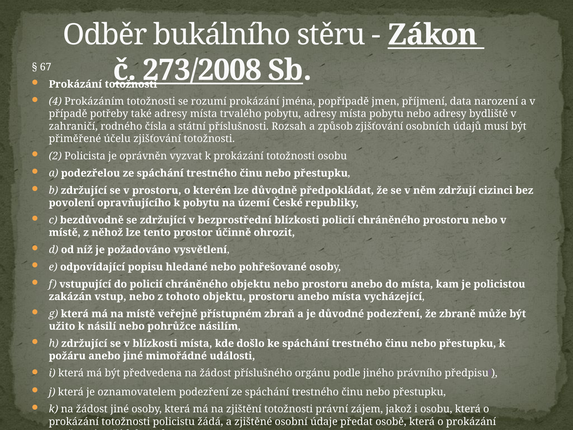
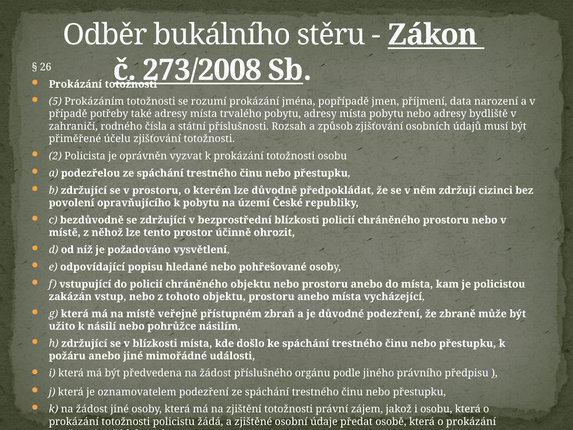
67: 67 -> 26
4: 4 -> 5
